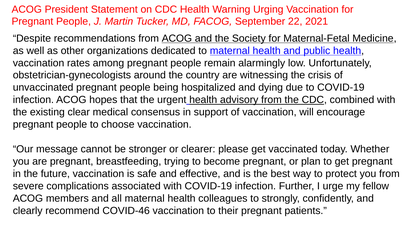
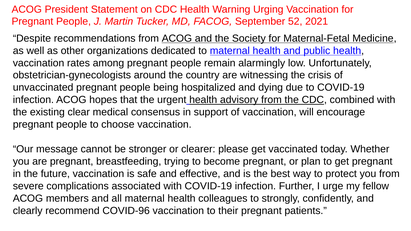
22: 22 -> 52
COVID-46: COVID-46 -> COVID-96
